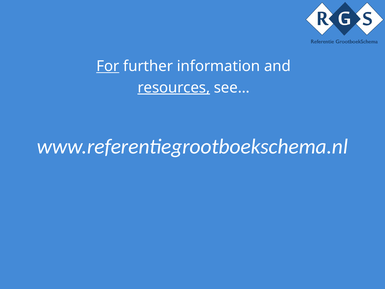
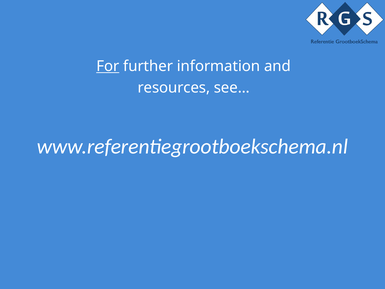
resources underline: present -> none
